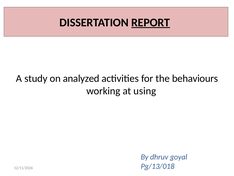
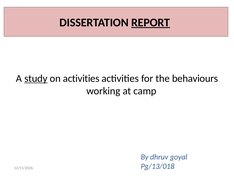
study underline: none -> present
on analyzed: analyzed -> activities
using: using -> camp
